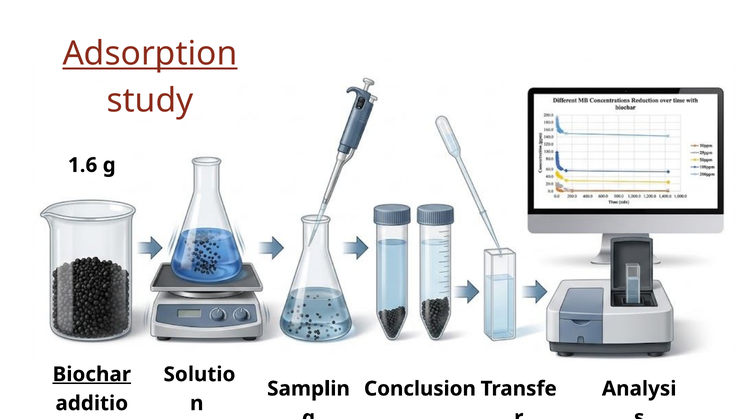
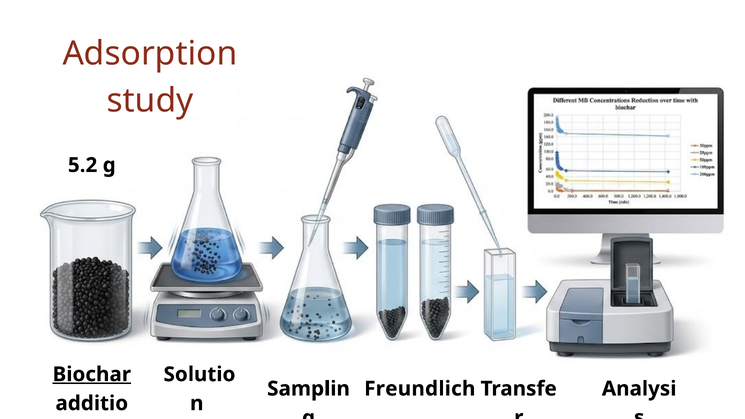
Adsorption underline: present -> none
1.6: 1.6 -> 5.2
Conclusion: Conclusion -> Freundlich
